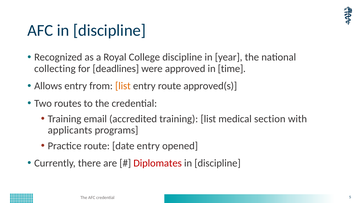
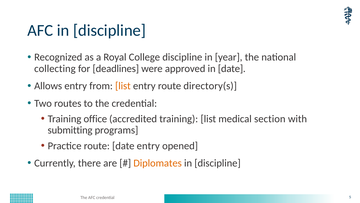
in time: time -> date
approved(s: approved(s -> directory(s
email: email -> office
applicants: applicants -> submitting
Diplomates colour: red -> orange
